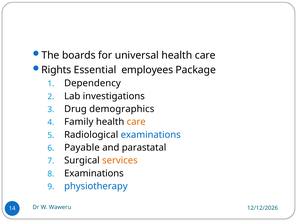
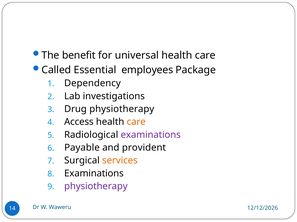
boards: boards -> benefit
Rights: Rights -> Called
Drug demographics: demographics -> physiotherapy
Family: Family -> Access
examinations at (151, 135) colour: blue -> purple
parastatal: parastatal -> provident
physiotherapy at (96, 187) colour: blue -> purple
